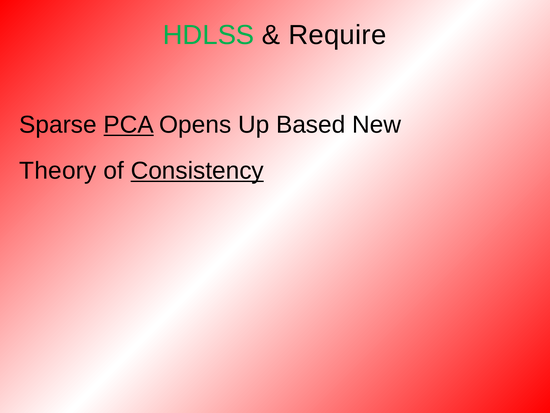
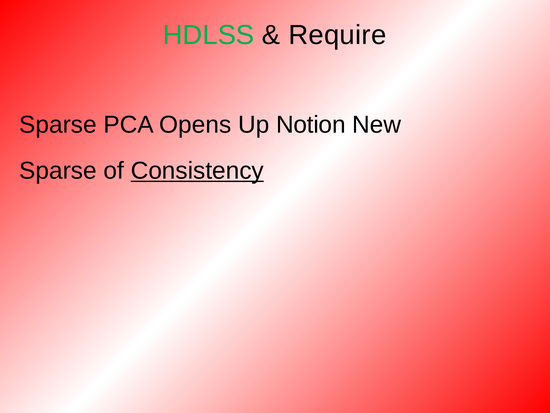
PCA underline: present -> none
Based: Based -> Notion
Theory at (58, 171): Theory -> Sparse
